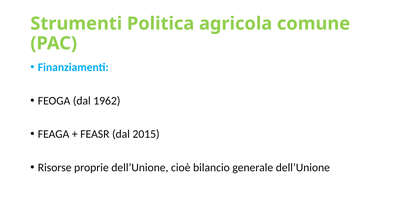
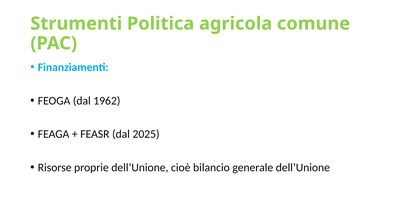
2015: 2015 -> 2025
